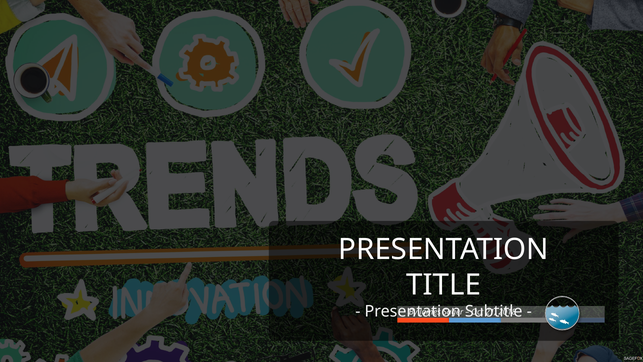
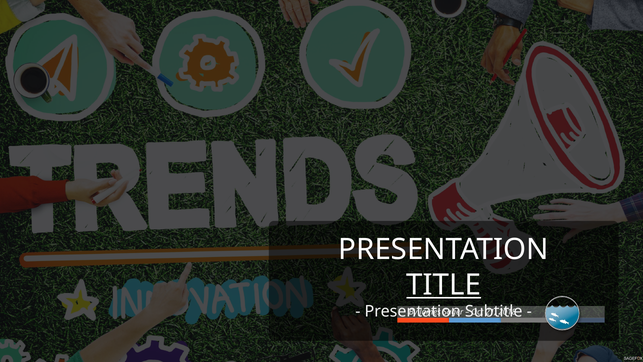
TITLE underline: none -> present
